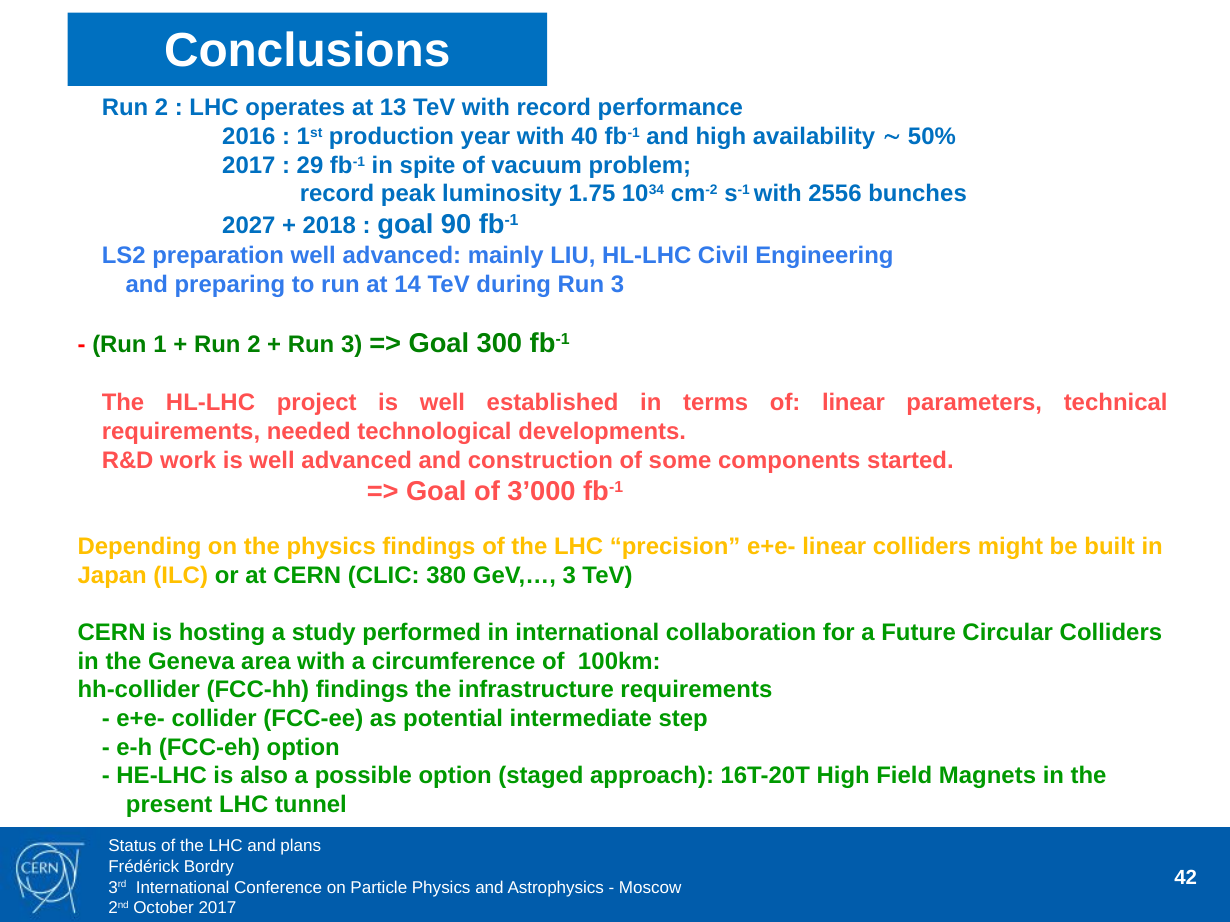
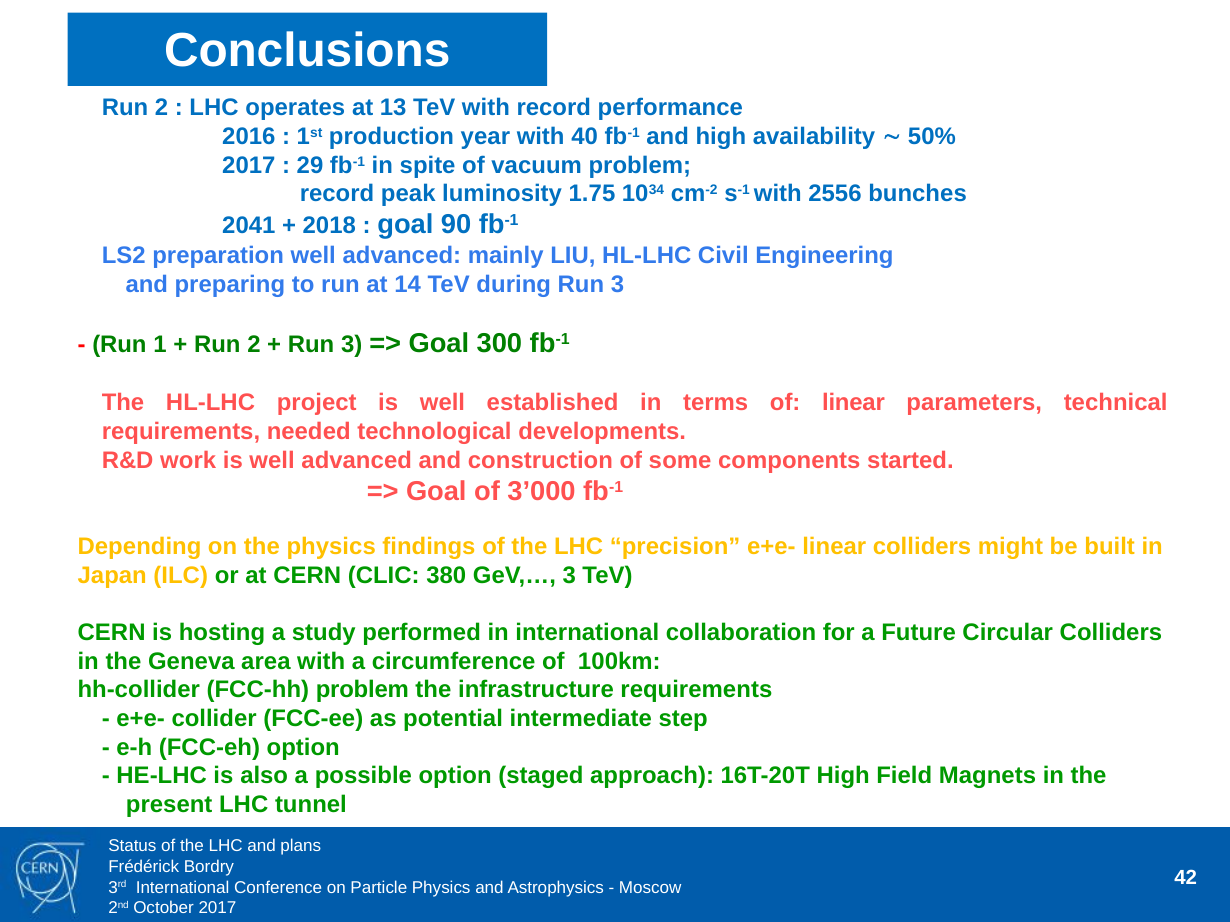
2027: 2027 -> 2041
FCC-hh findings: findings -> problem
